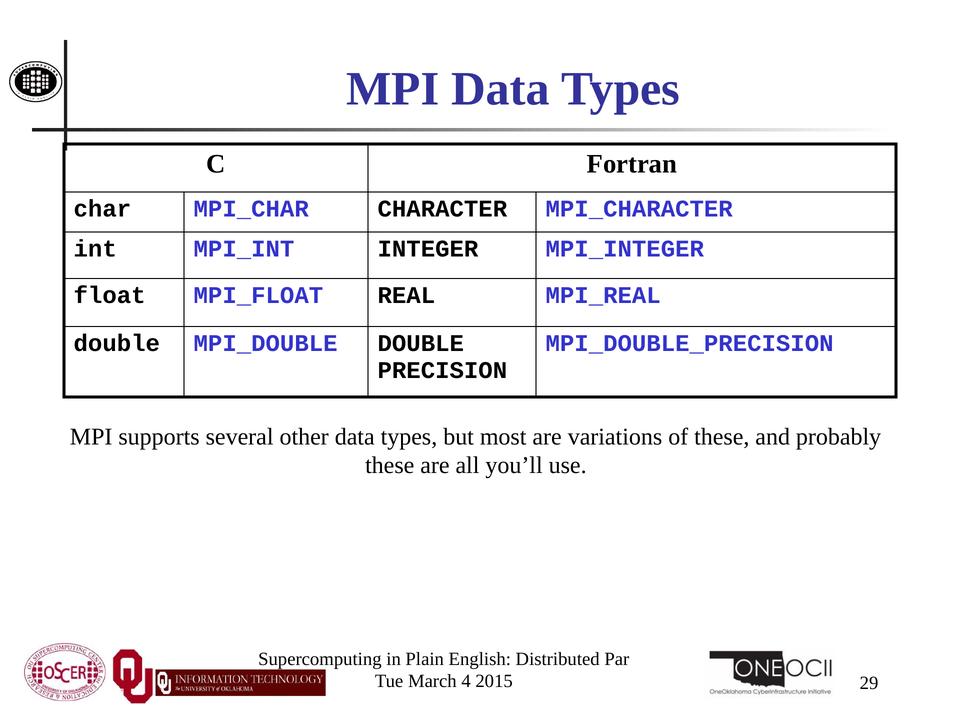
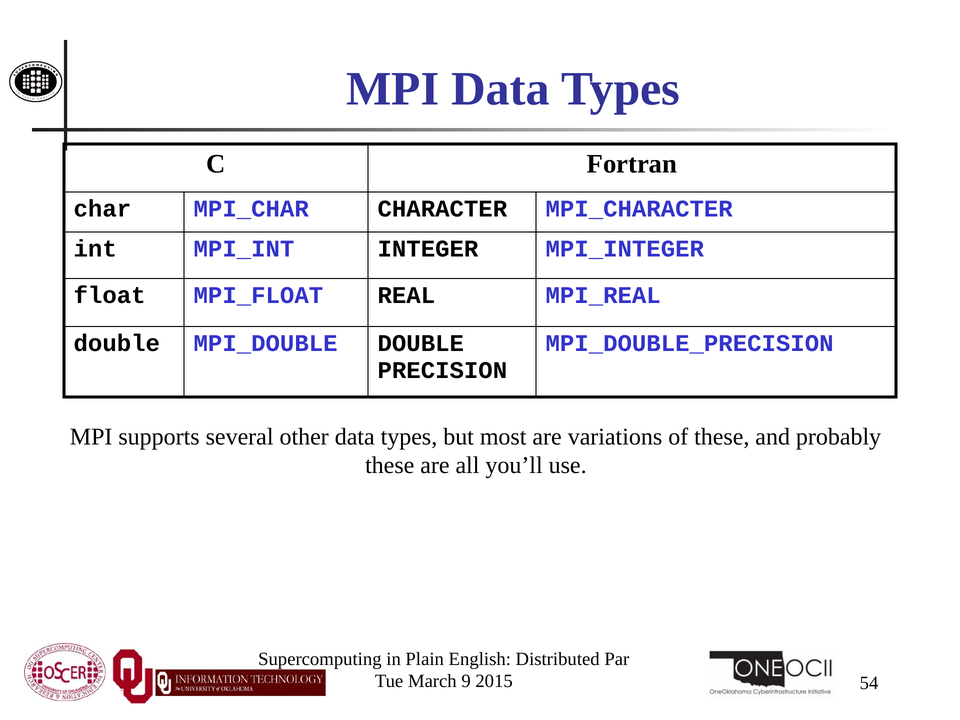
4: 4 -> 9
29: 29 -> 54
